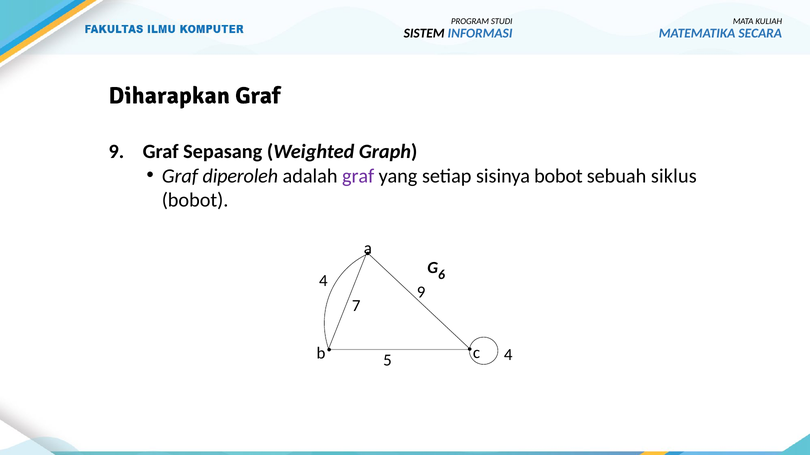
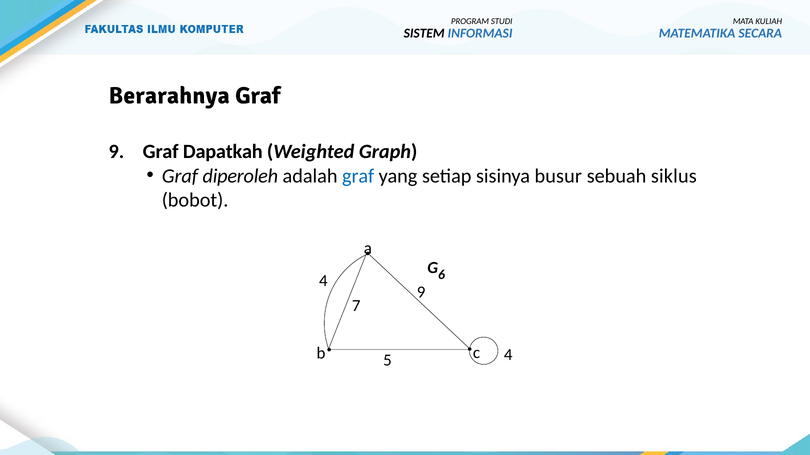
Diharapkan: Diharapkan -> Berarahnya
Sepasang: Sepasang -> Dapatkah
graf at (358, 176) colour: purple -> blue
sisinya bobot: bobot -> busur
